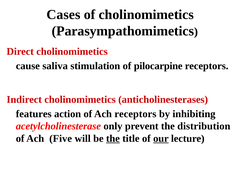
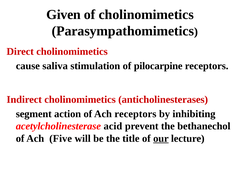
Cases: Cases -> Given
features: features -> segment
only: only -> acid
distribution: distribution -> bethanechol
the at (113, 139) underline: present -> none
